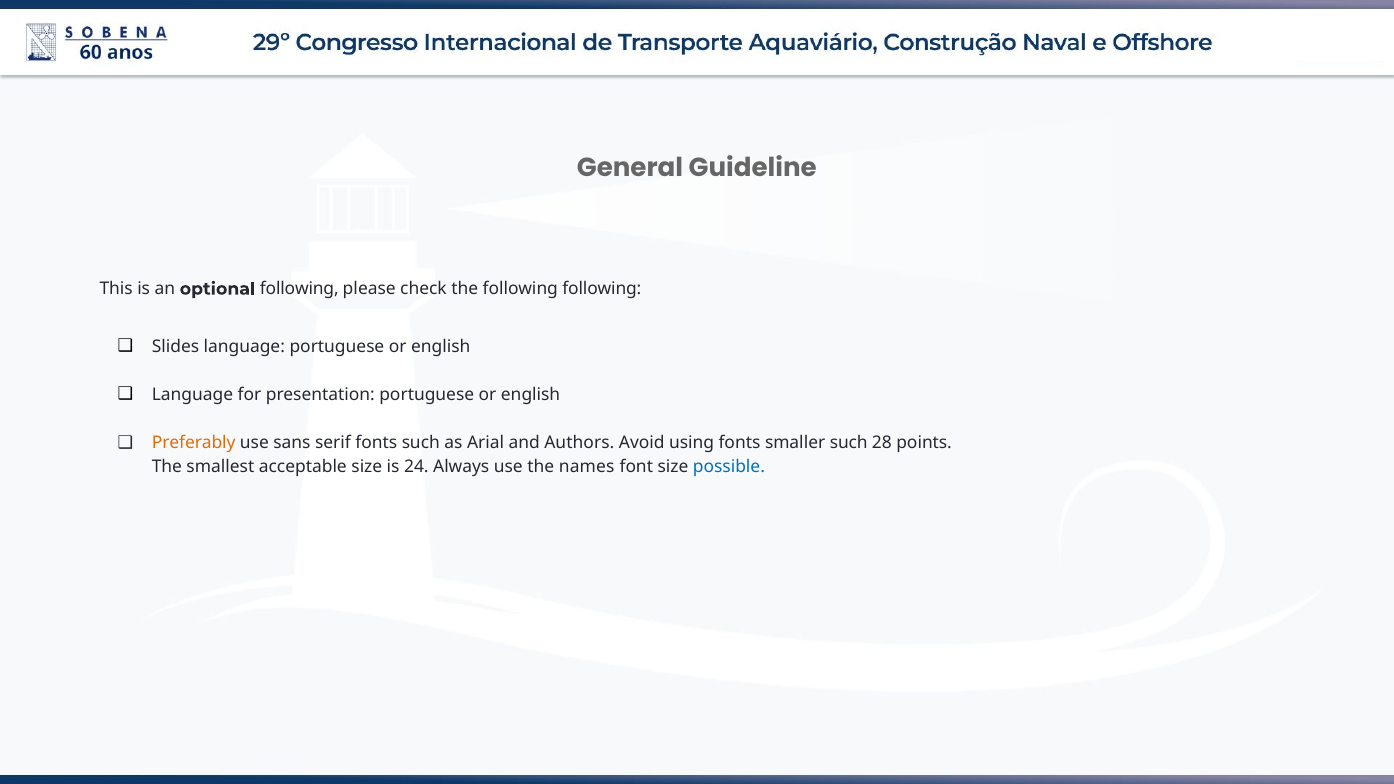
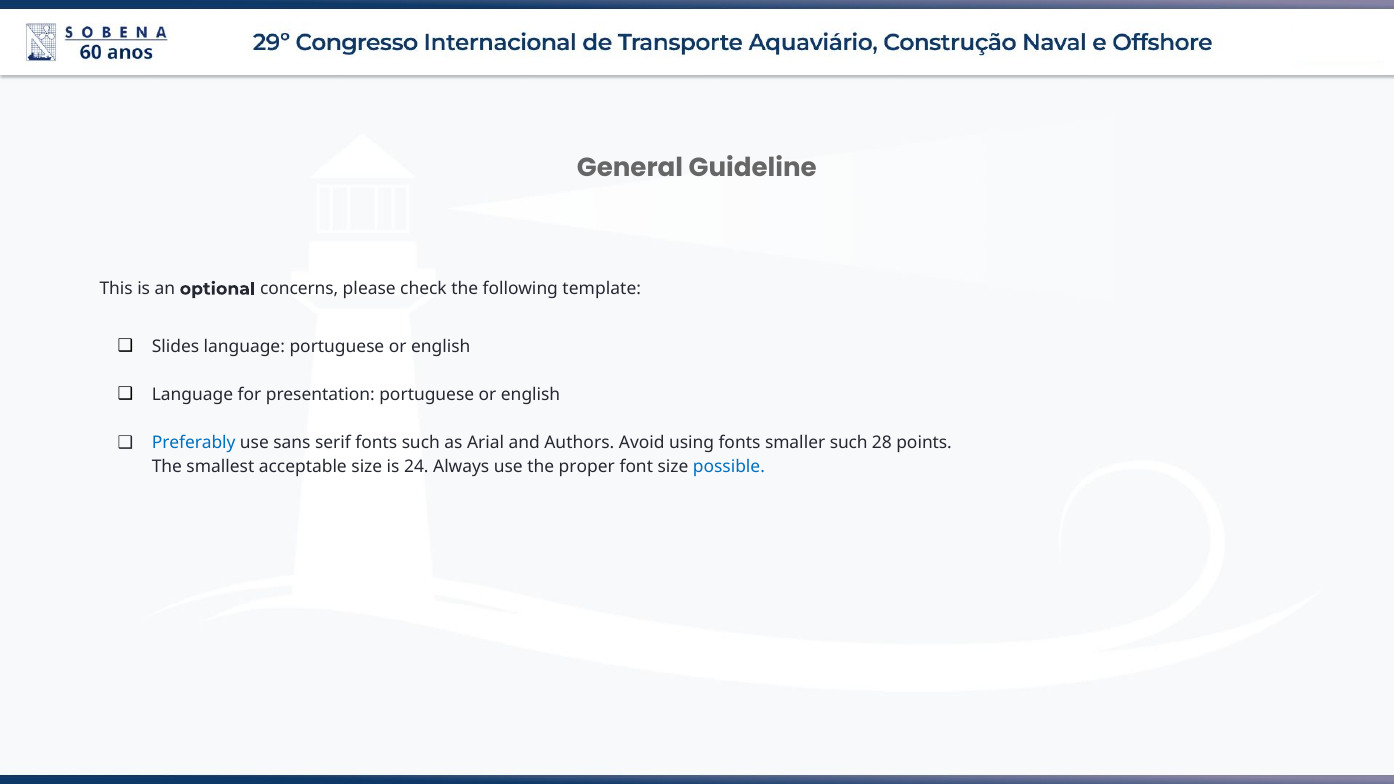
optional following: following -> concerns
following following: following -> template
Preferably colour: orange -> blue
names: names -> proper
